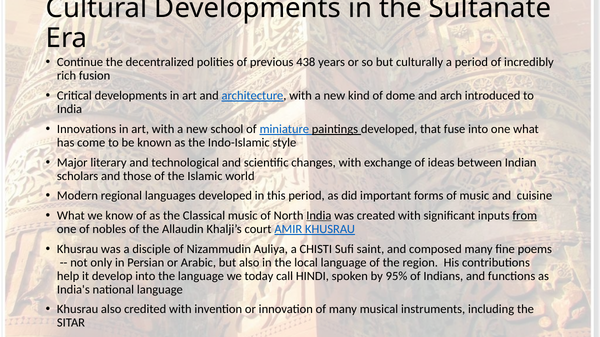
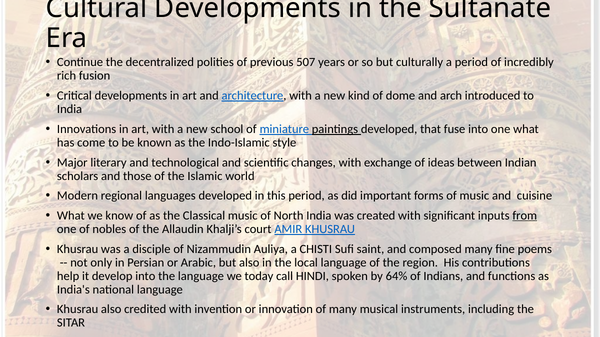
438: 438 -> 507
India at (319, 216) underline: present -> none
95%: 95% -> 64%
